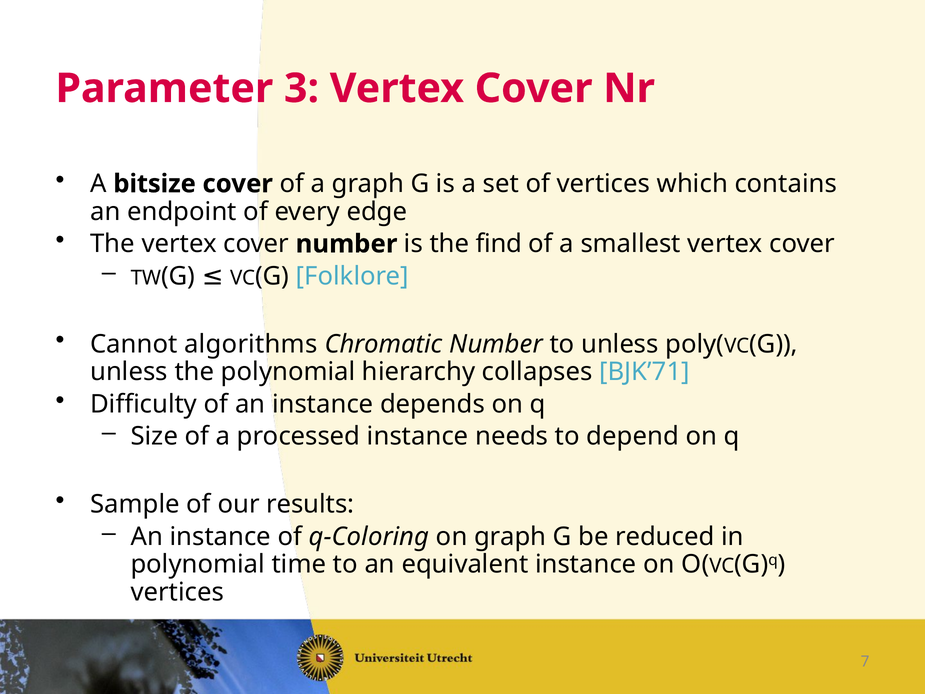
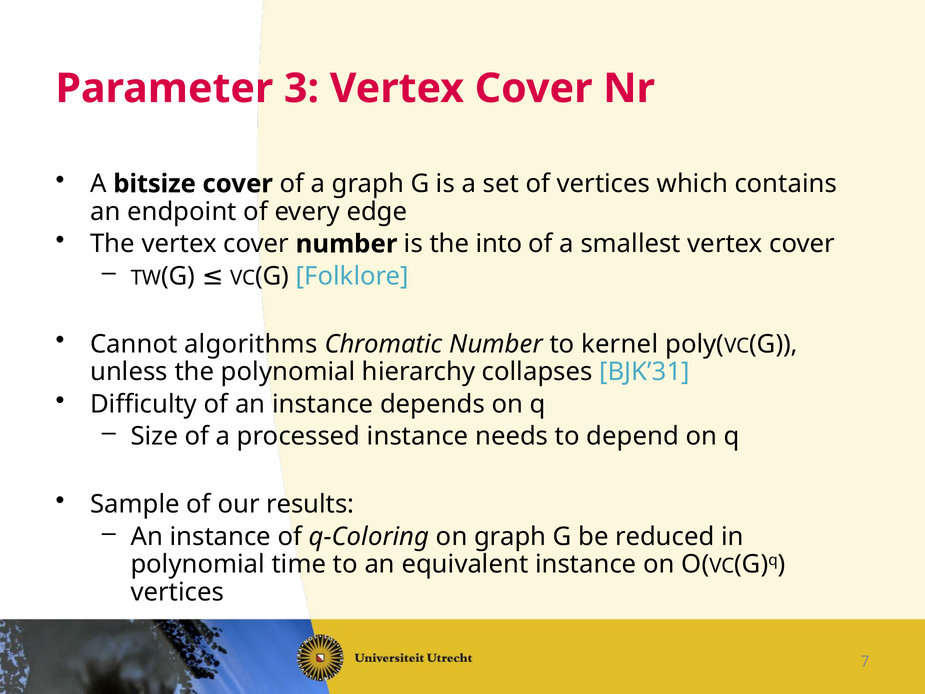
find: find -> into
to unless: unless -> kernel
BJK’71: BJK’71 -> BJK’31
